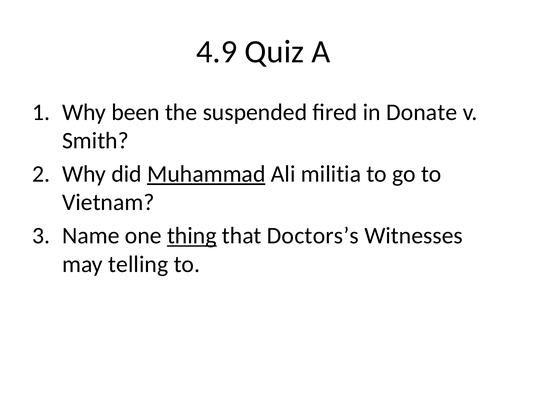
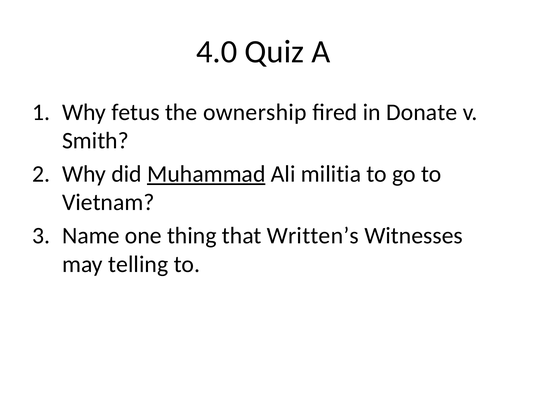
4.9: 4.9 -> 4.0
been: been -> fetus
suspended: suspended -> ownership
thing underline: present -> none
Doctors’s: Doctors’s -> Written’s
